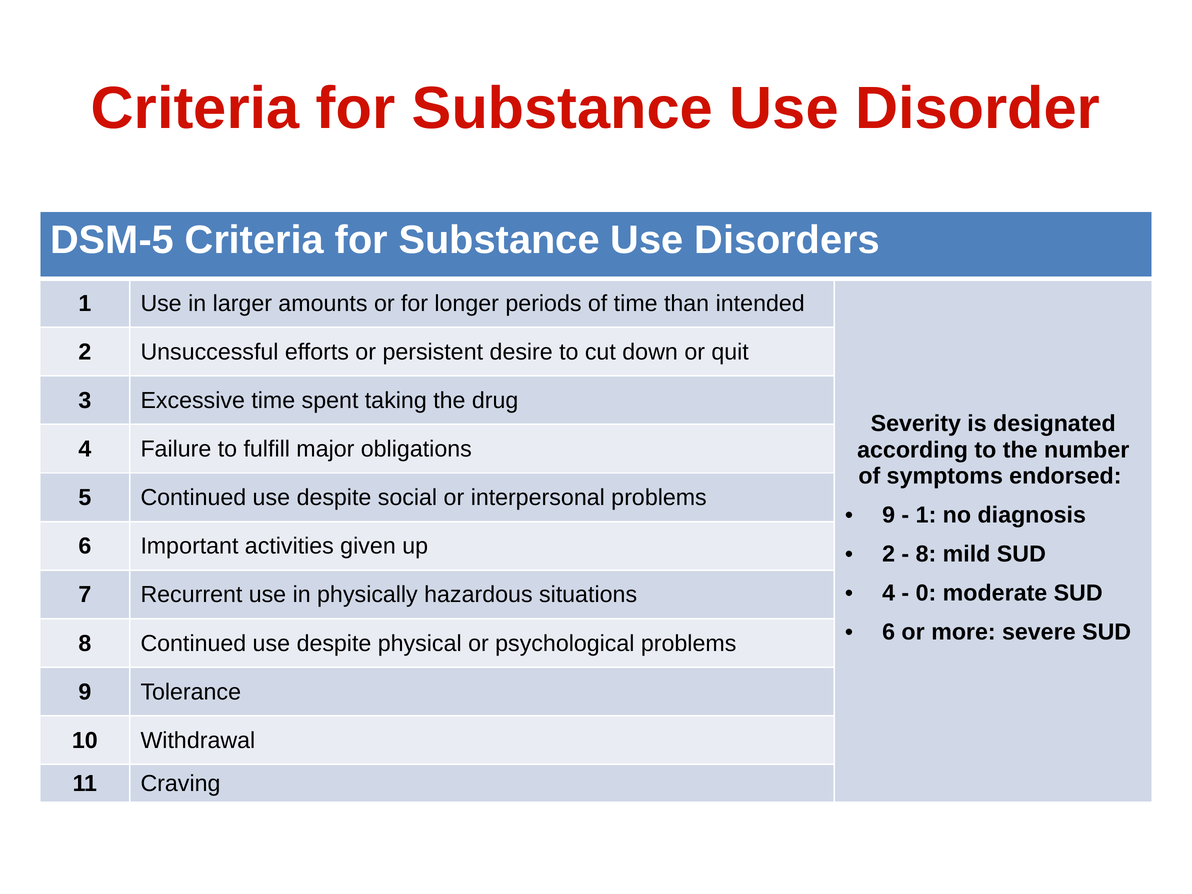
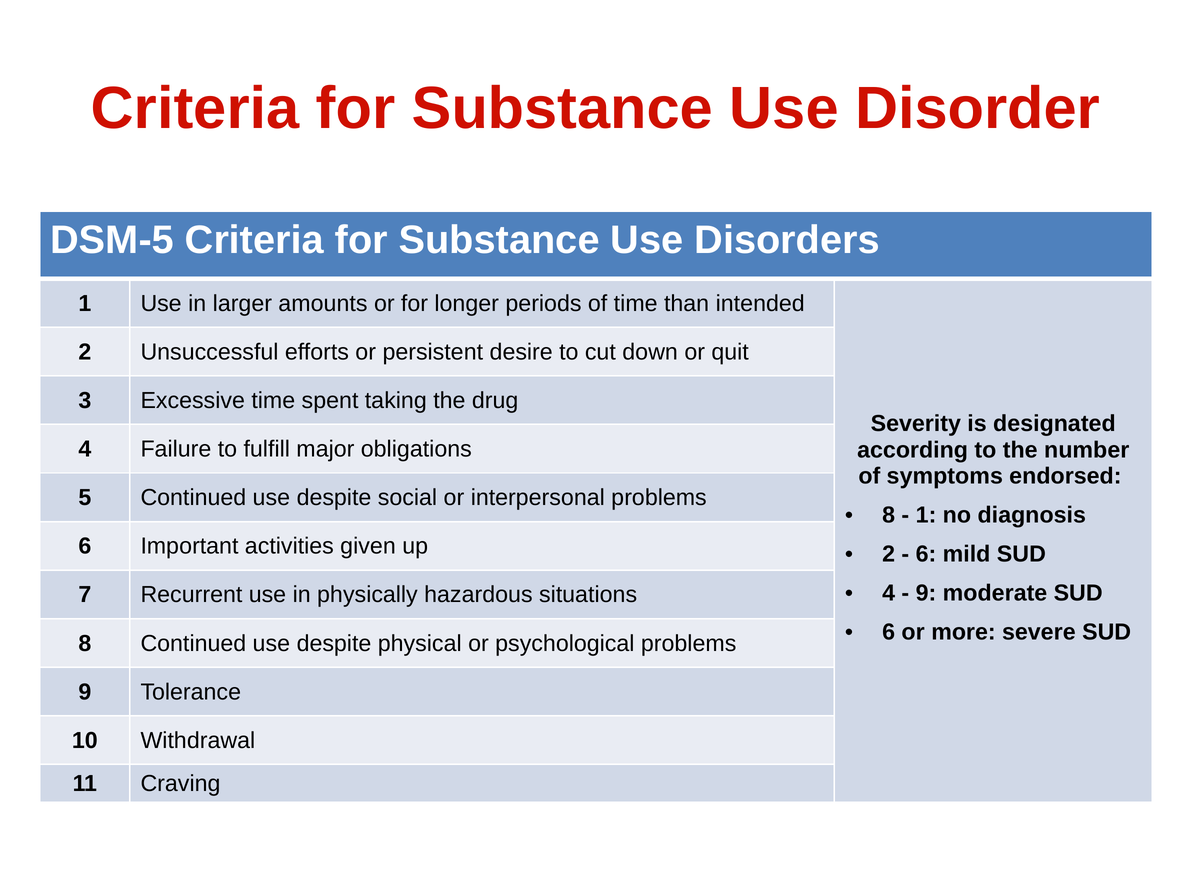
9 at (889, 515): 9 -> 8
8 at (926, 554): 8 -> 6
0 at (926, 593): 0 -> 9
